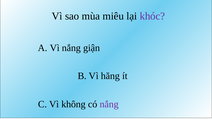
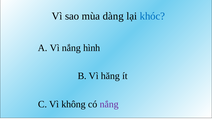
miêu: miêu -> dàng
khóc colour: purple -> blue
giận: giận -> hình
